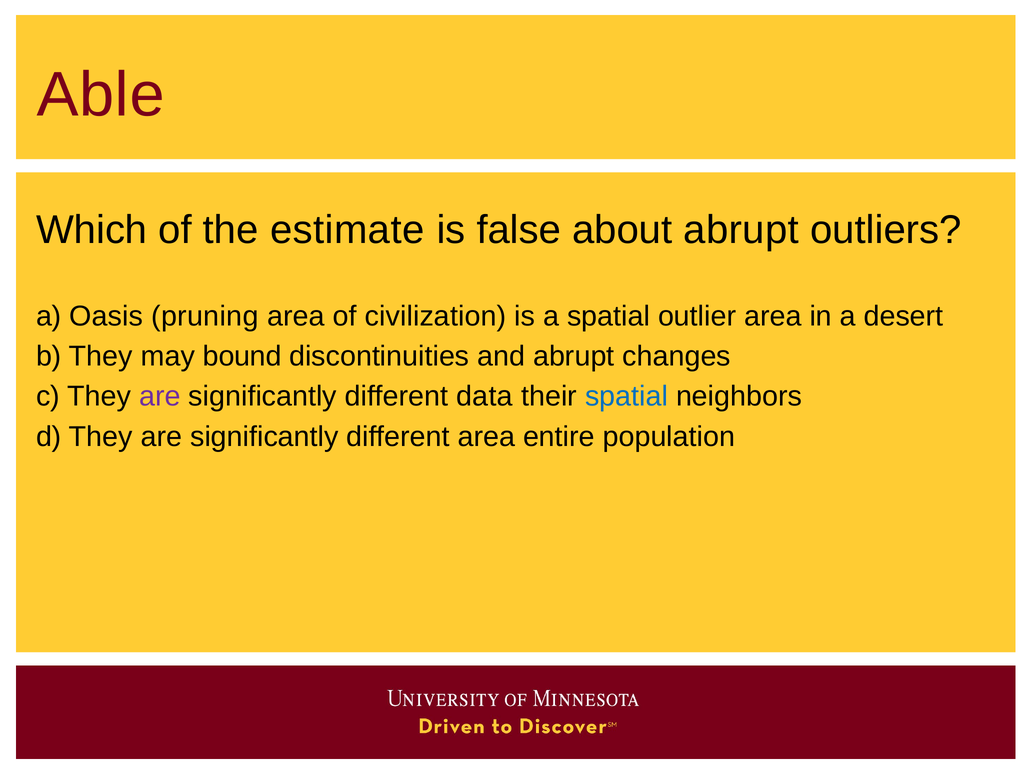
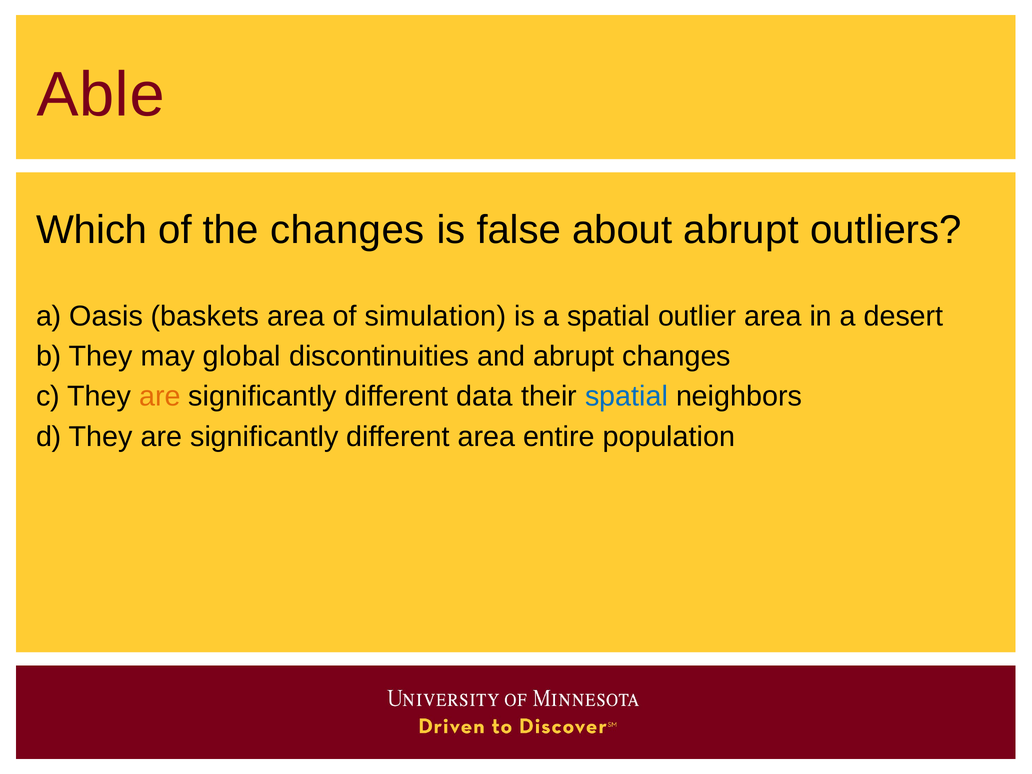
the estimate: estimate -> changes
pruning: pruning -> baskets
civilization: civilization -> simulation
bound: bound -> global
are at (160, 397) colour: purple -> orange
